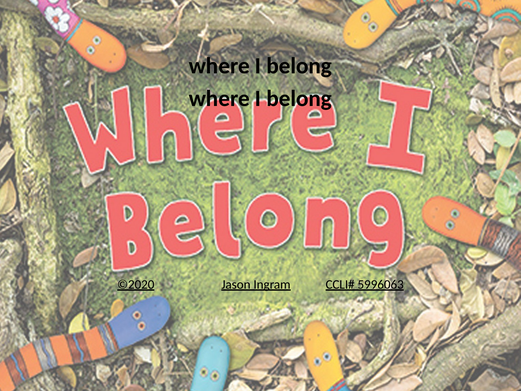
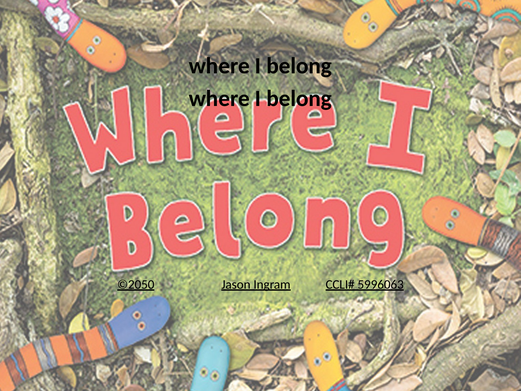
©2020: ©2020 -> ©2050
